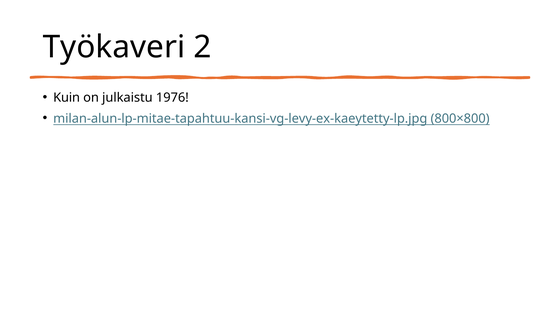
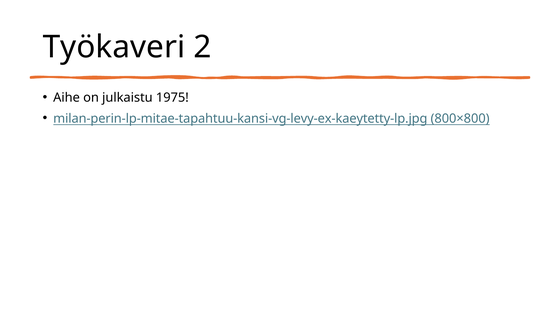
Kuin: Kuin -> Aihe
1976: 1976 -> 1975
milan-alun-lp-mitae-tapahtuu-kansi-vg-levy-ex-kaeytetty-lp.jpg: milan-alun-lp-mitae-tapahtuu-kansi-vg-levy-ex-kaeytetty-lp.jpg -> milan-perin-lp-mitae-tapahtuu-kansi-vg-levy-ex-kaeytetty-lp.jpg
